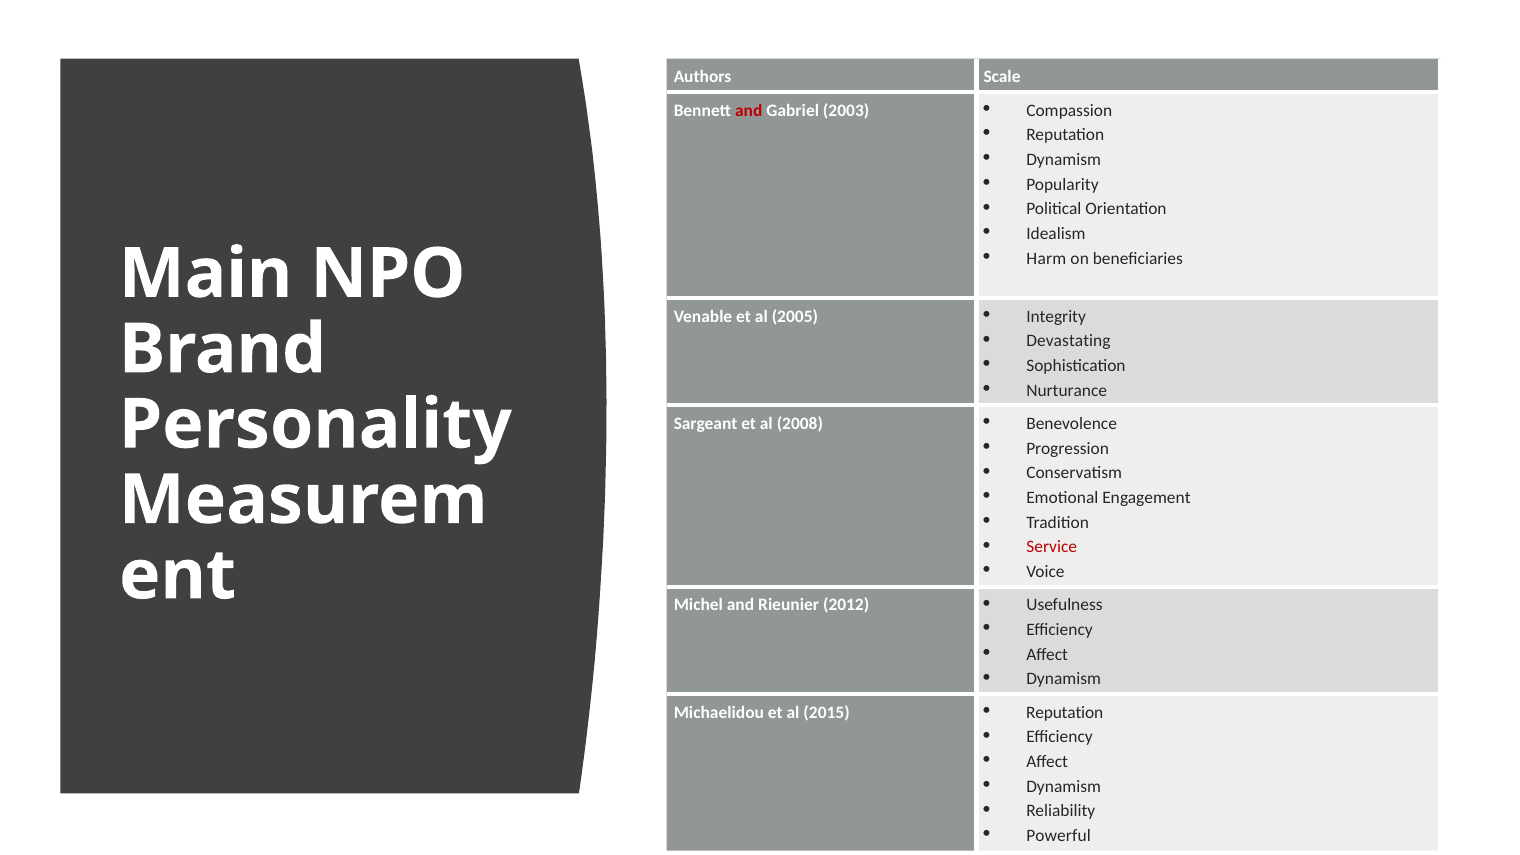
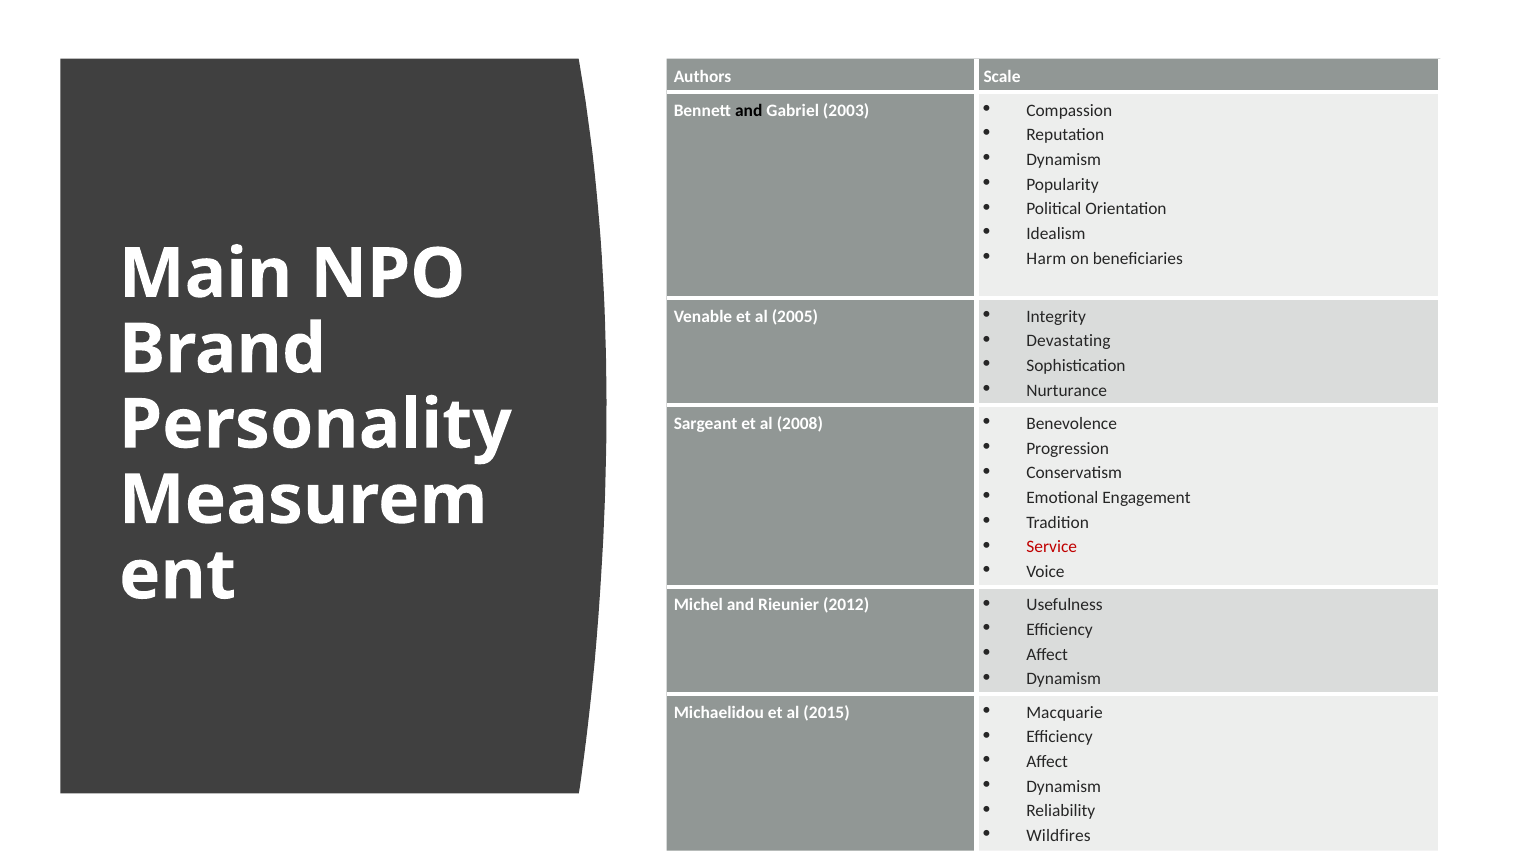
and at (749, 110) colour: red -> black
Reputation at (1065, 712): Reputation -> Macquarie
Powerful: Powerful -> Wildfires
